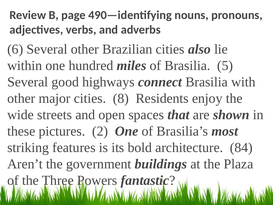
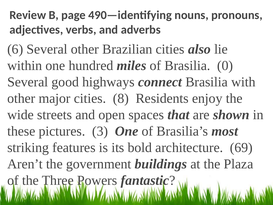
5: 5 -> 0
2: 2 -> 3
84: 84 -> 69
